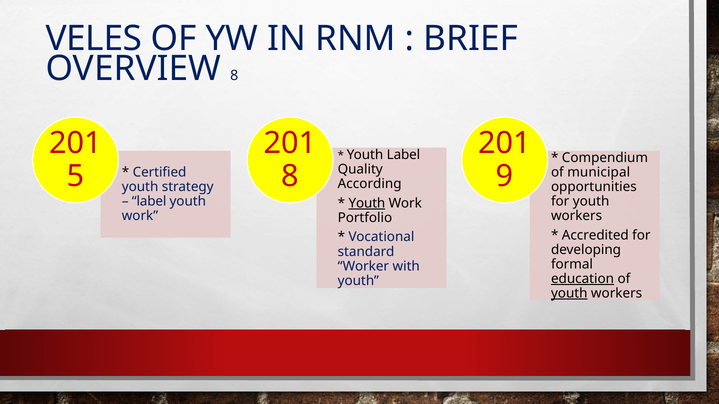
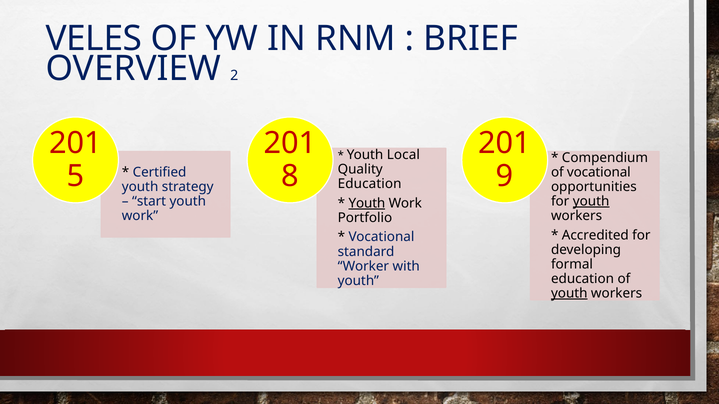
OVERVIEW 8: 8 -> 2
Youth Label: Label -> Local
of municipal: municipal -> vocational
According at (370, 184): According -> Education
youth at (591, 202) underline: none -> present
label at (149, 202): label -> start
education at (583, 279) underline: present -> none
